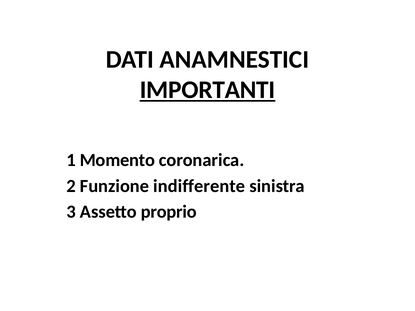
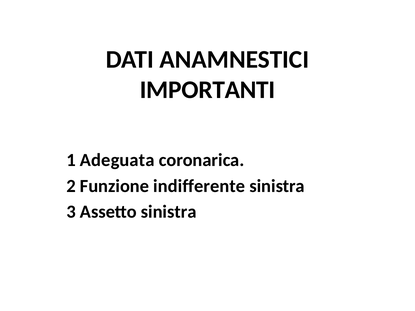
IMPORTANTI underline: present -> none
Momento: Momento -> Adeguata
Assetto proprio: proprio -> sinistra
